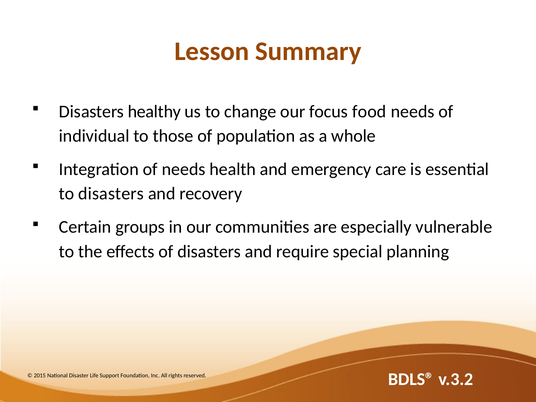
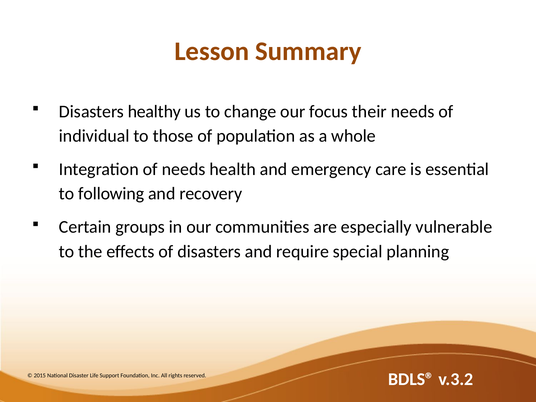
food: food -> their
to disasters: disasters -> following
